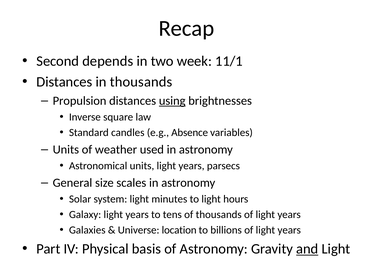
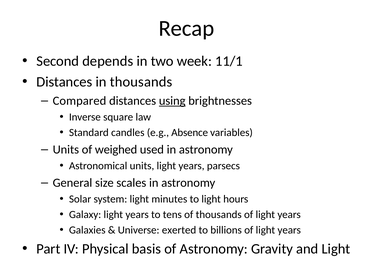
Propulsion: Propulsion -> Compared
weather: weather -> weighed
location: location -> exerted
and underline: present -> none
